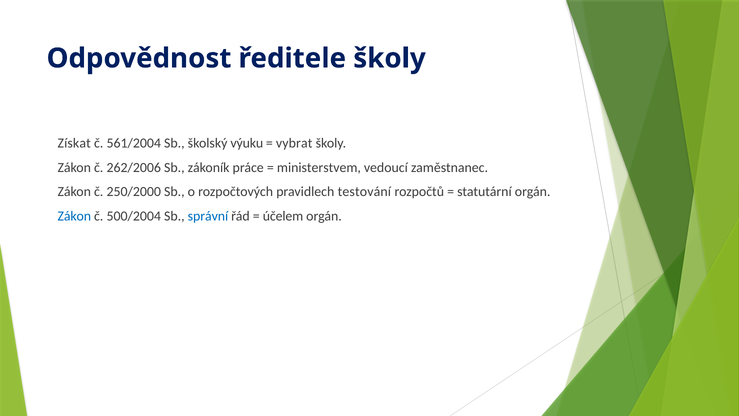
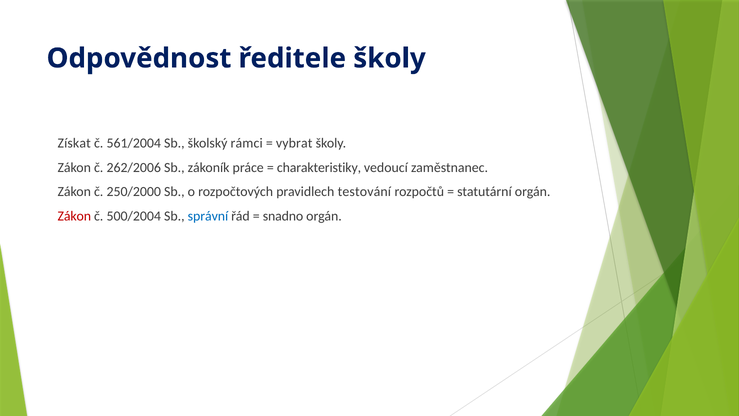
výuku: výuku -> rámci
ministerstvem: ministerstvem -> charakteristiky
Zákon at (74, 216) colour: blue -> red
účelem: účelem -> snadno
